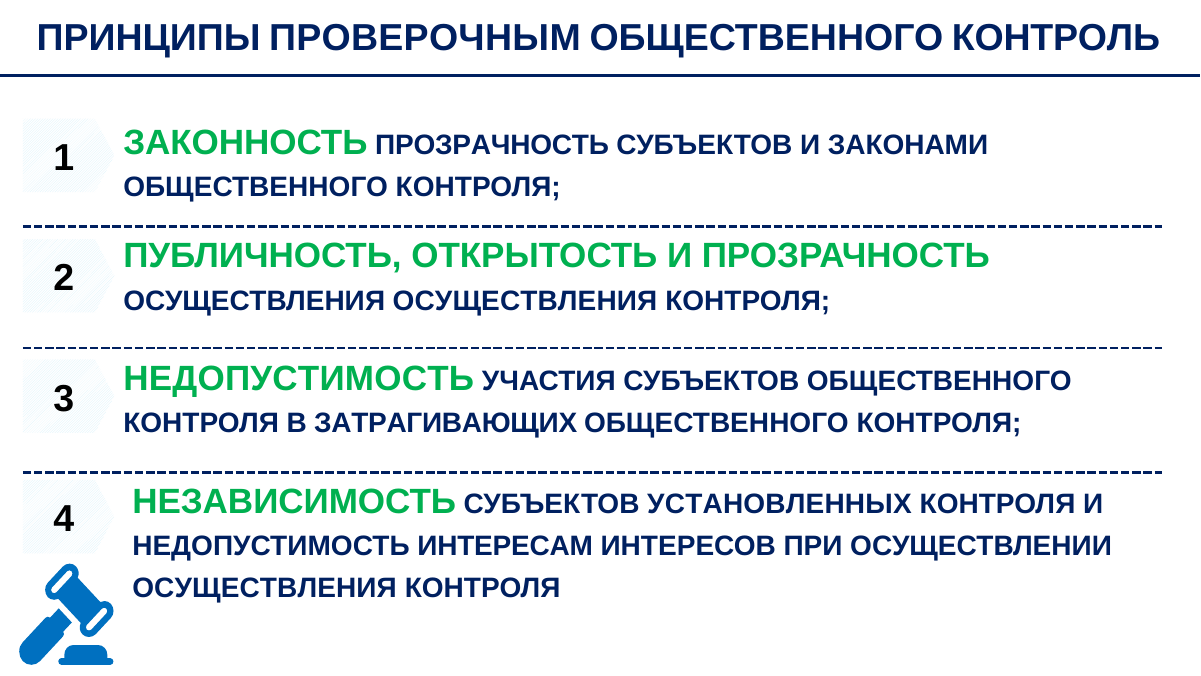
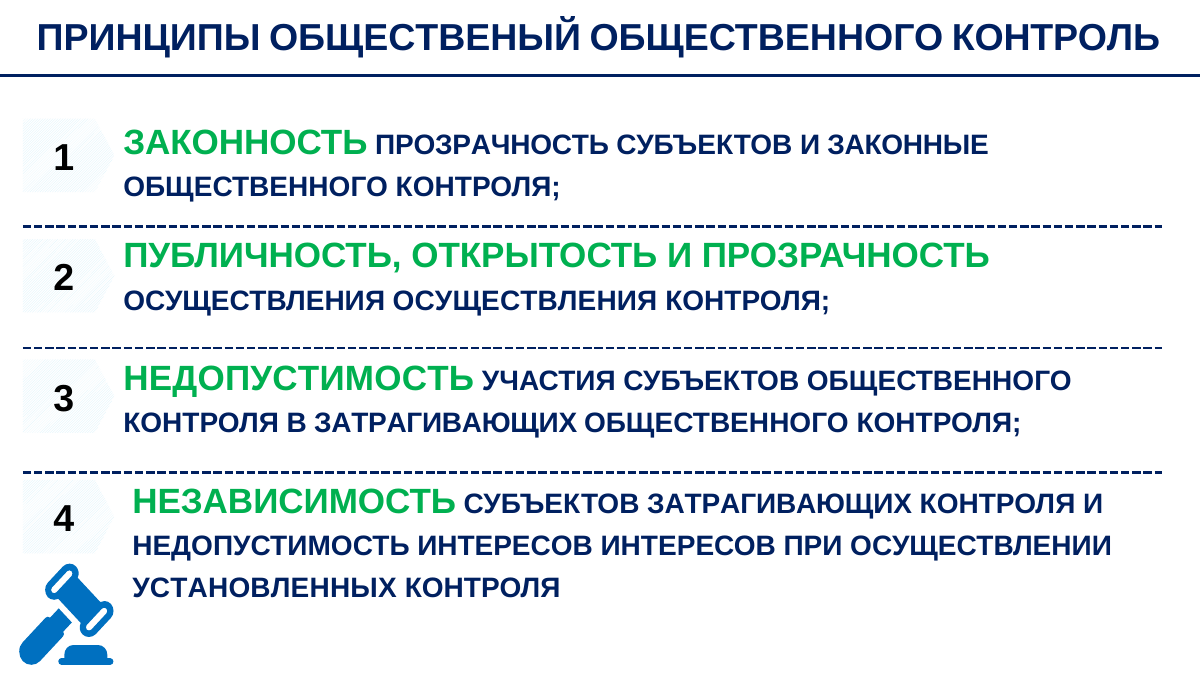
ПРОВЕРОЧНЫМ: ПРОВЕРОЧНЫМ -> ОБЩЕСТВЕНЫЙ
ЗАКОНАМИ: ЗАКОНАМИ -> ЗАКОННЫЕ
СУБЪЕКТОВ УСТАНОВЛЕННЫХ: УСТАНОВЛЕННЫХ -> ЗАТРАГИВАЮЩИХ
НЕДОПУСТИМОСТЬ ИНТЕРЕСАМ: ИНТЕРЕСАМ -> ИНТЕРЕСОВ
ОСУЩЕСТВЛЕНИЯ at (265, 588): ОСУЩЕСТВЛЕНИЯ -> УСТАНОВЛЕННЫХ
